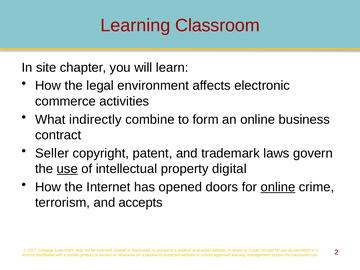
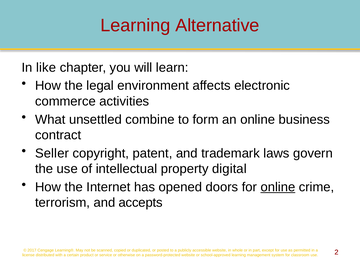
Learning Classroom: Classroom -> Alternative
site: site -> like
indirectly: indirectly -> unsettled
use at (67, 169) underline: present -> none
